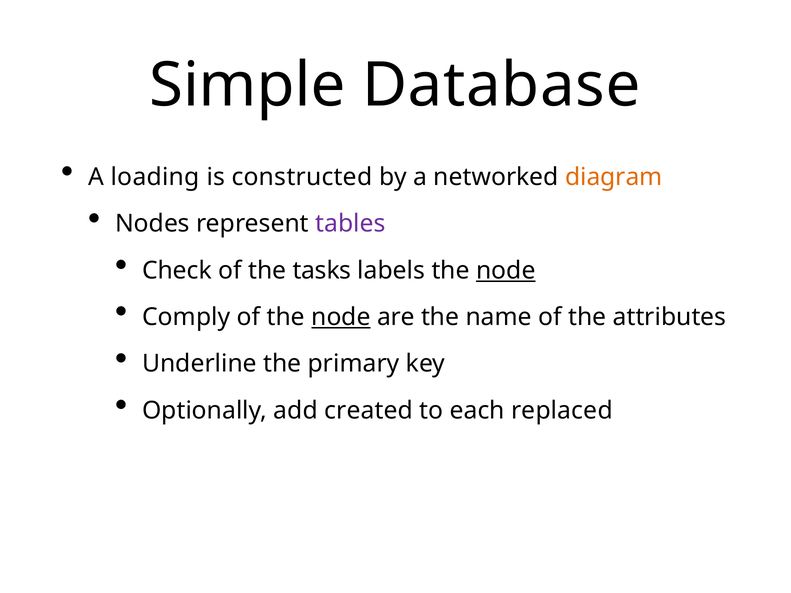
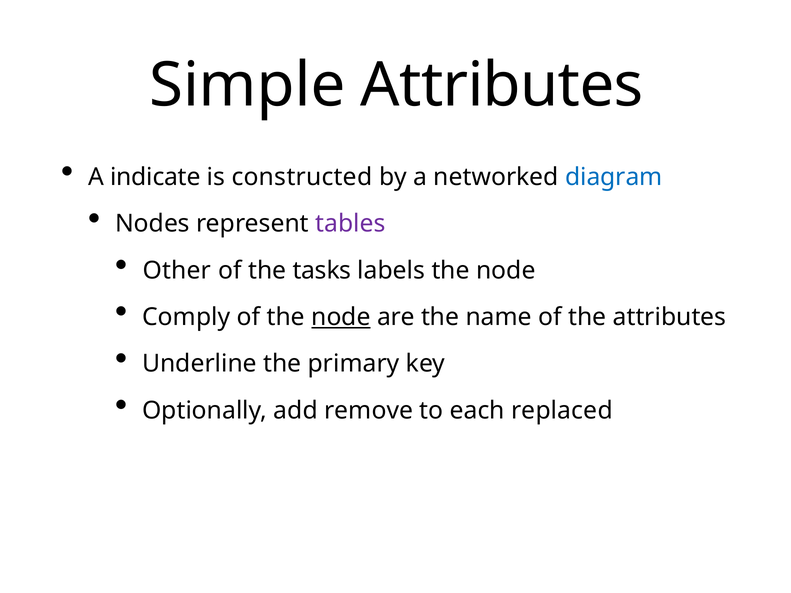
Simple Database: Database -> Attributes
loading: loading -> indicate
diagram colour: orange -> blue
Check: Check -> Other
node at (506, 271) underline: present -> none
created: created -> remove
